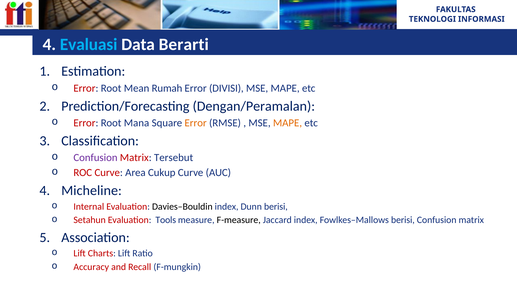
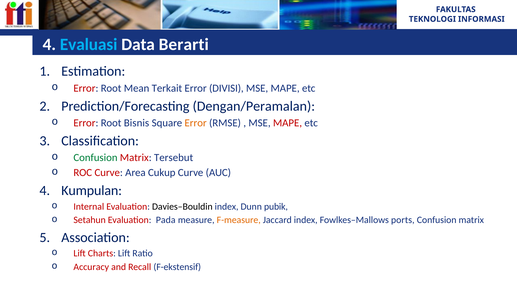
Rumah: Rumah -> Terkait
Mana: Mana -> Bisnis
MAPE at (288, 123) colour: orange -> red
Confusion at (95, 158) colour: purple -> green
Micheline: Micheline -> Kumpulan
Dunn berisi: berisi -> pubik
Tools: Tools -> Pada
F-measure colour: black -> orange
Fowlkes–Mallows berisi: berisi -> ports
F-mungkin: F-mungkin -> F-ekstensif
